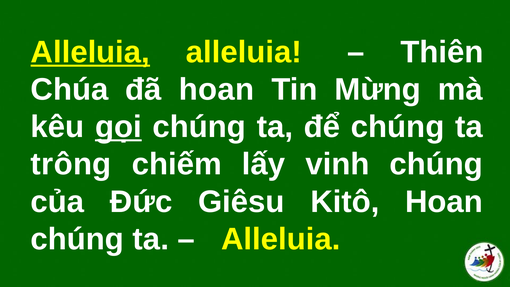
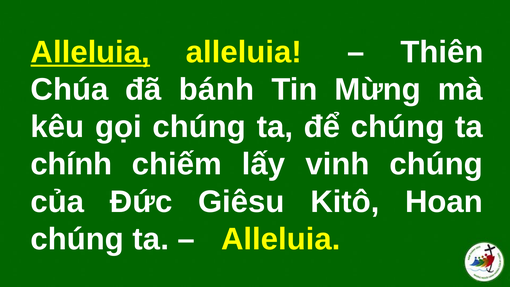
đã hoan: hoan -> bánh
gọi underline: present -> none
trông: trông -> chính
